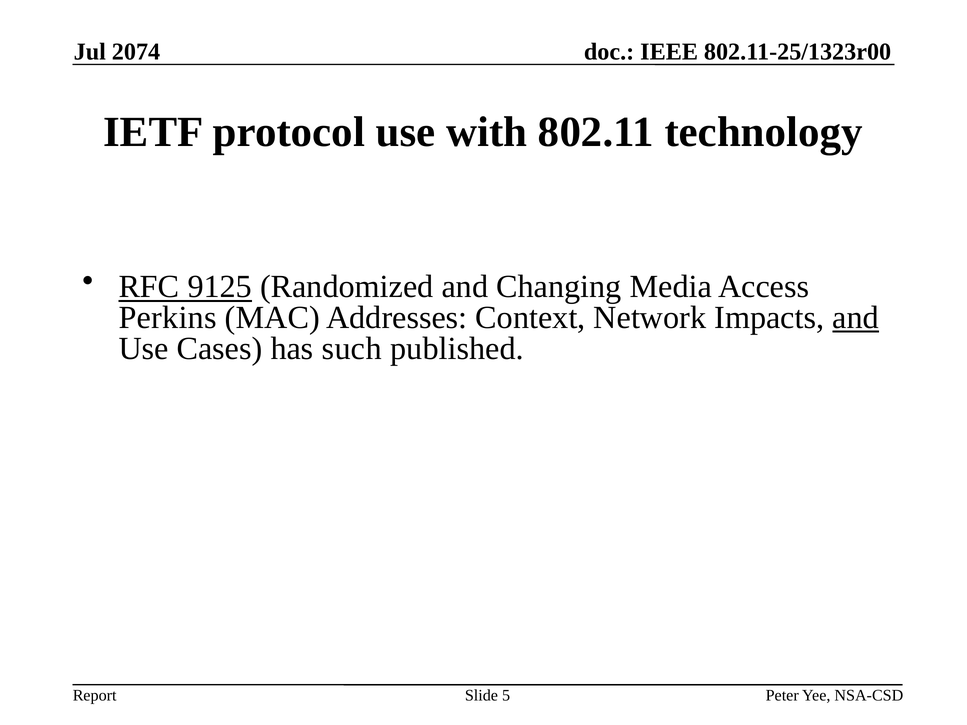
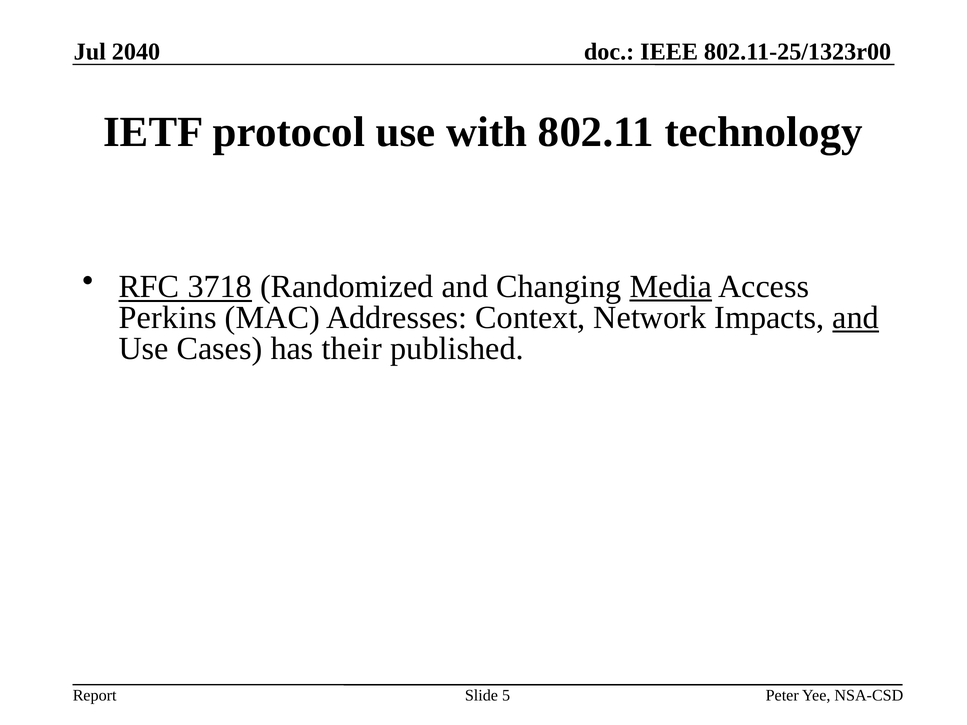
2074: 2074 -> 2040
9125: 9125 -> 3718
Media underline: none -> present
such: such -> their
